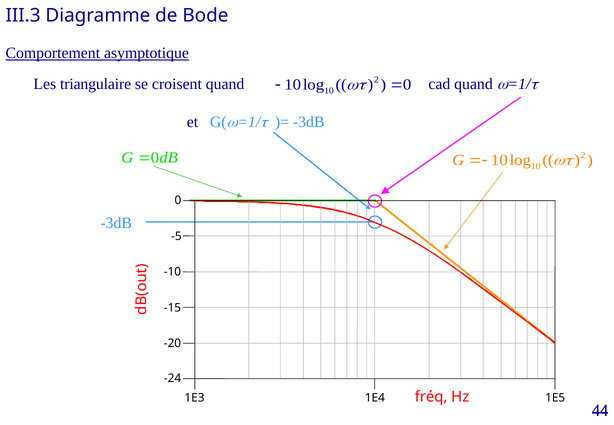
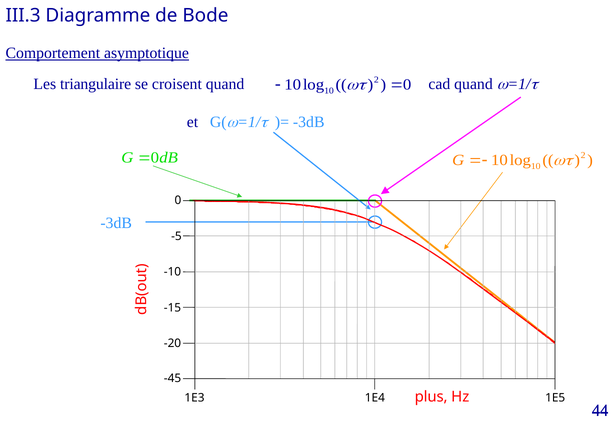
-24: -24 -> -45
fréq: fréq -> plus
